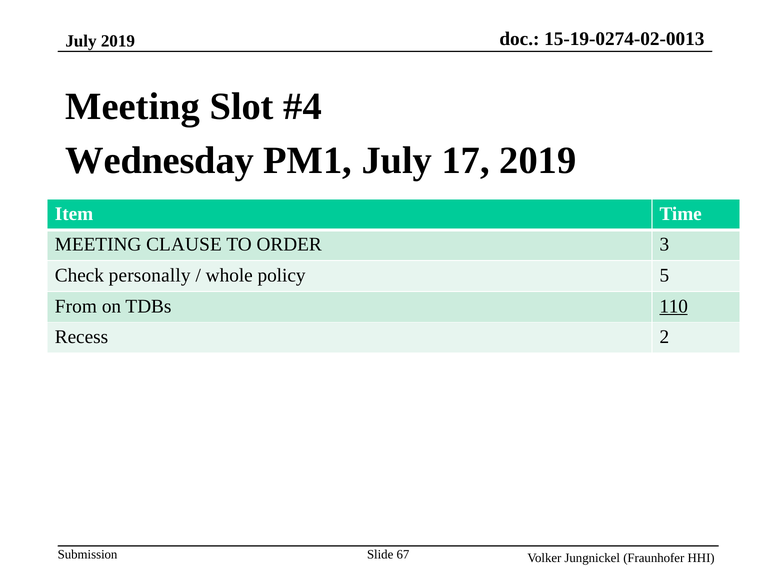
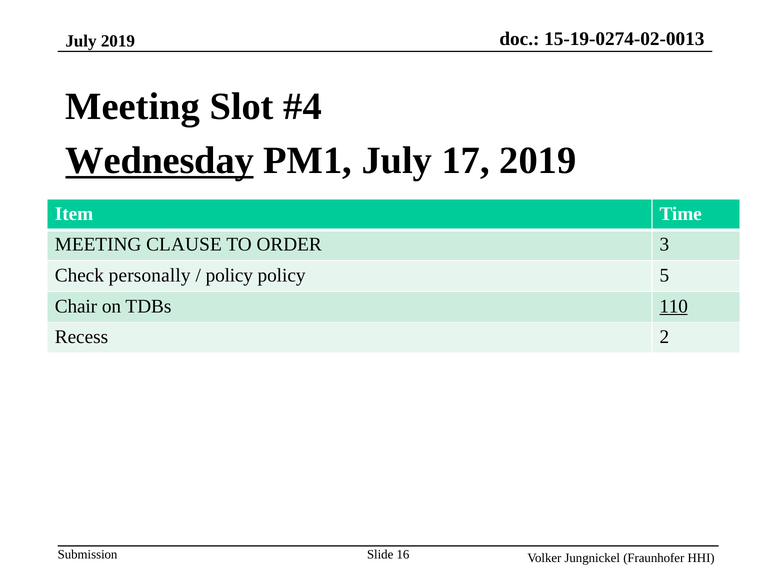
Wednesday underline: none -> present
whole at (229, 275): whole -> policy
From: From -> Chair
67: 67 -> 16
